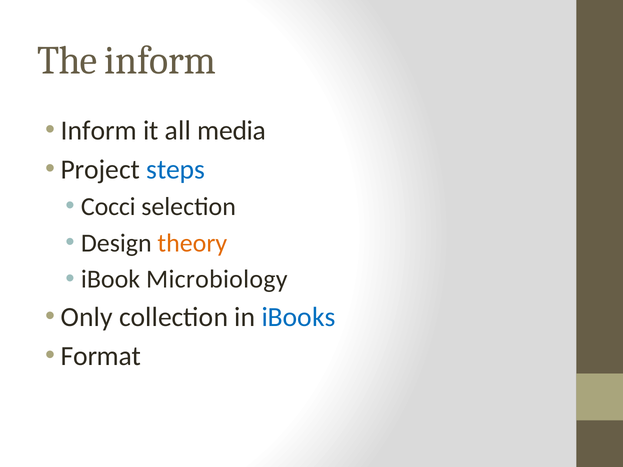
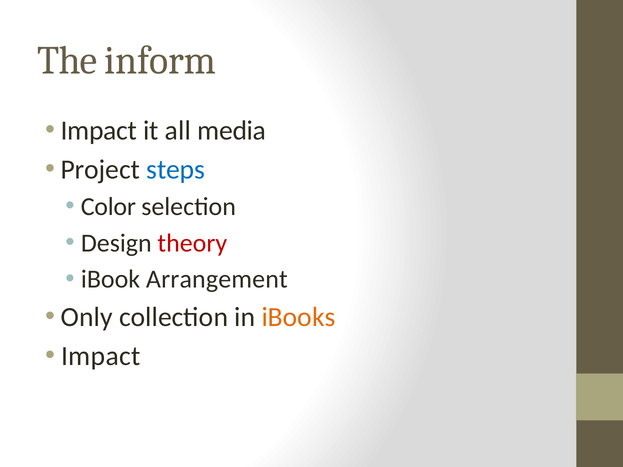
Inform at (99, 131): Inform -> Impact
Cocci: Cocci -> Color
theory colour: orange -> red
Microbiology: Microbiology -> Arrangement
iBooks colour: blue -> orange
Format at (101, 356): Format -> Impact
